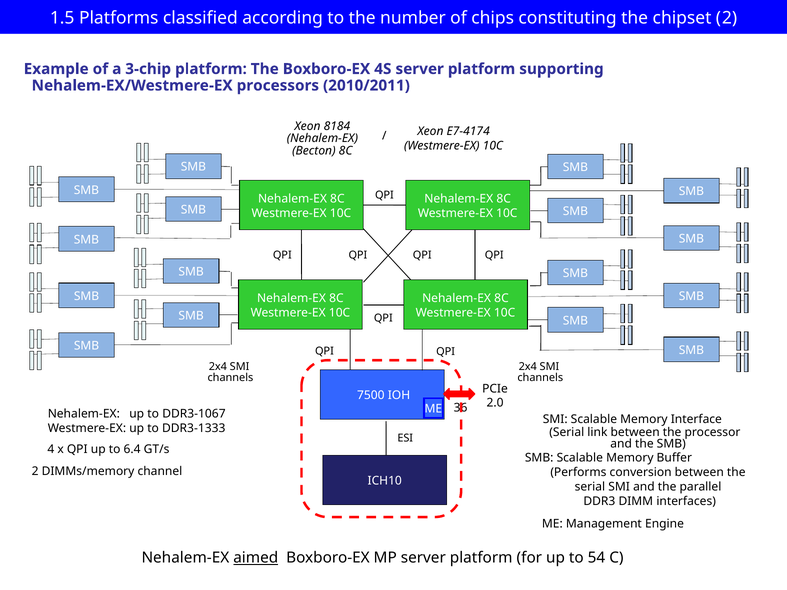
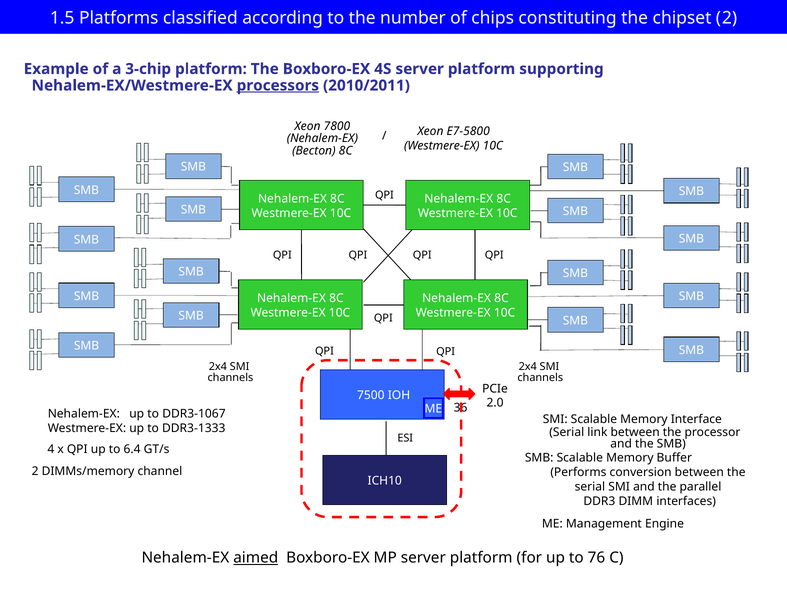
processors underline: none -> present
8184: 8184 -> 7800
E7-4174: E7-4174 -> E7-5800
54: 54 -> 76
